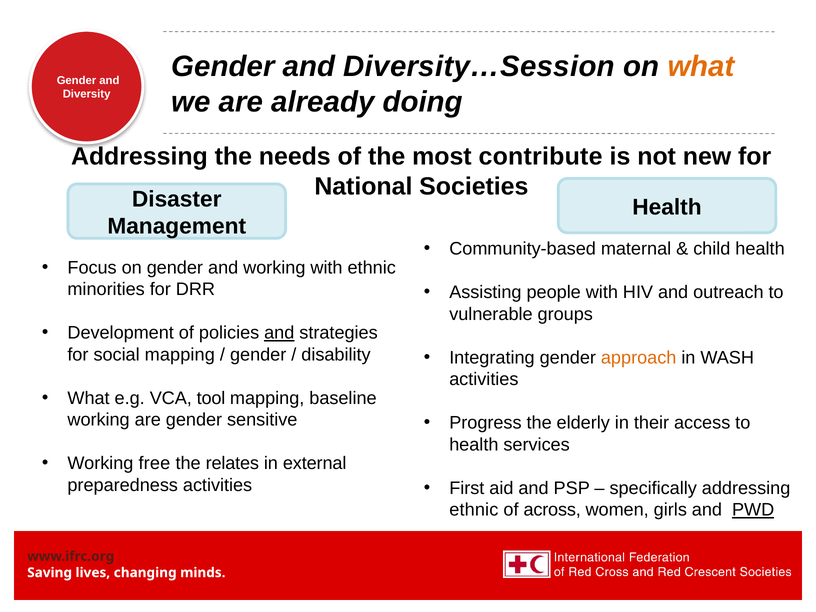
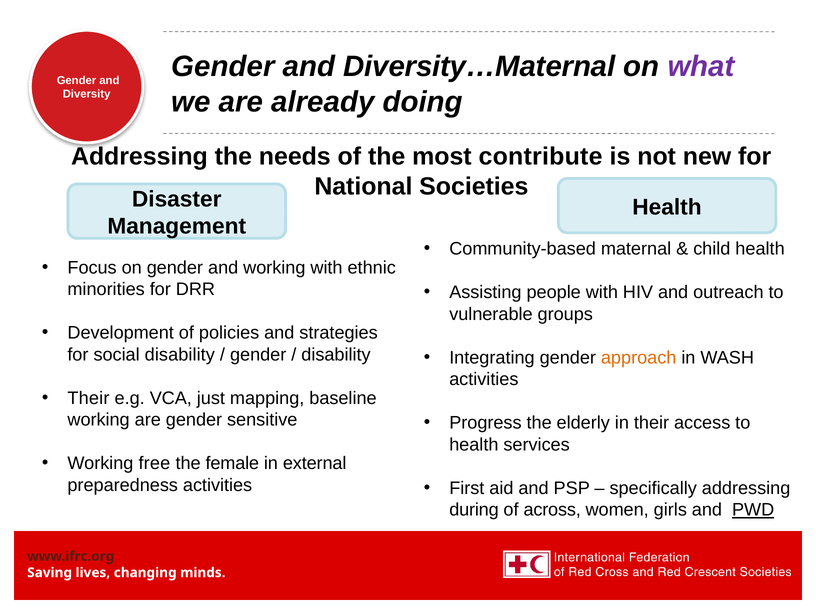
Diversity…Session: Diversity…Session -> Diversity…Maternal
what at (701, 67) colour: orange -> purple
and at (279, 333) underline: present -> none
social mapping: mapping -> disability
What at (89, 398): What -> Their
tool: tool -> just
relates: relates -> female
ethnic at (474, 510): ethnic -> during
